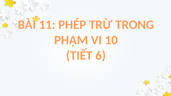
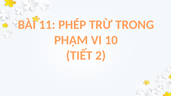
6: 6 -> 2
